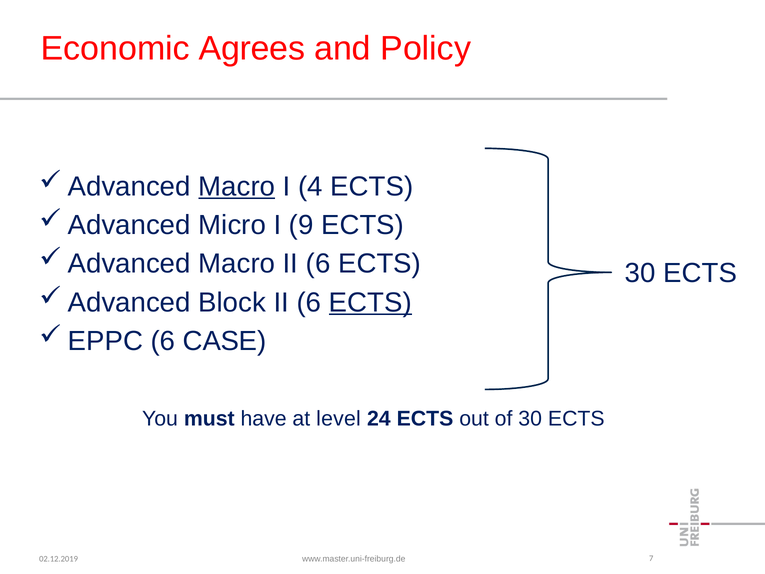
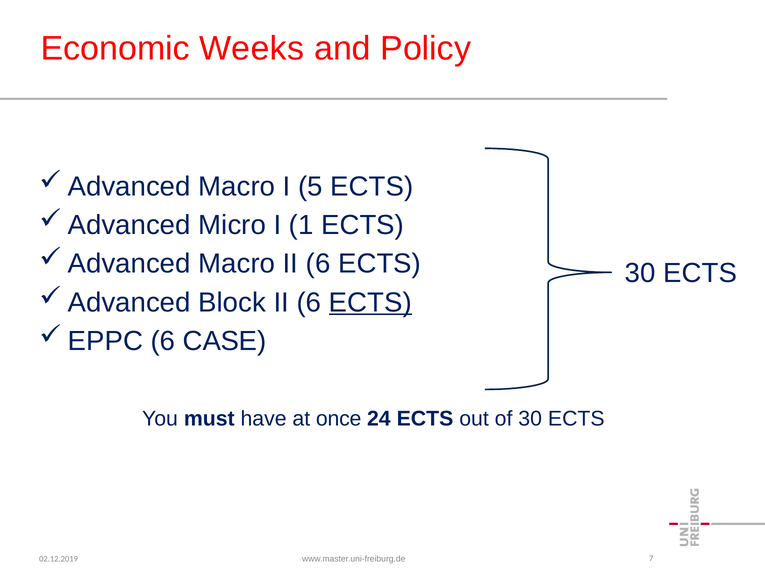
Agrees: Agrees -> Weeks
Macro at (237, 186) underline: present -> none
4: 4 -> 5
9: 9 -> 1
level: level -> once
